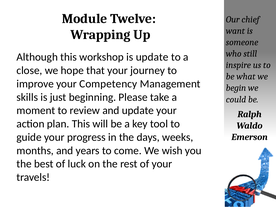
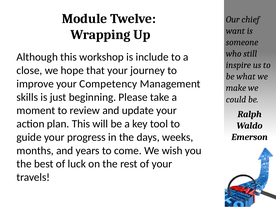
is update: update -> include
begin: begin -> make
